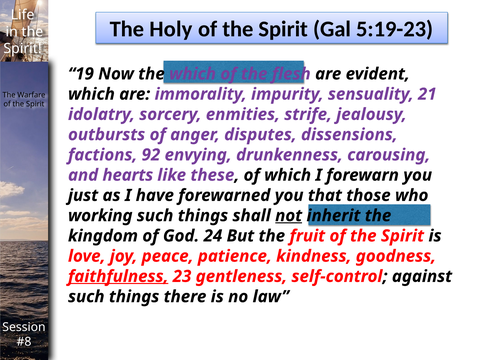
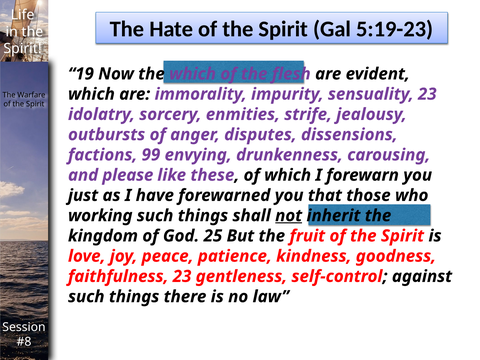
Holy: Holy -> Hate
sensuality 21: 21 -> 23
92: 92 -> 99
hearts: hearts -> please
24: 24 -> 25
faithfulness underline: present -> none
